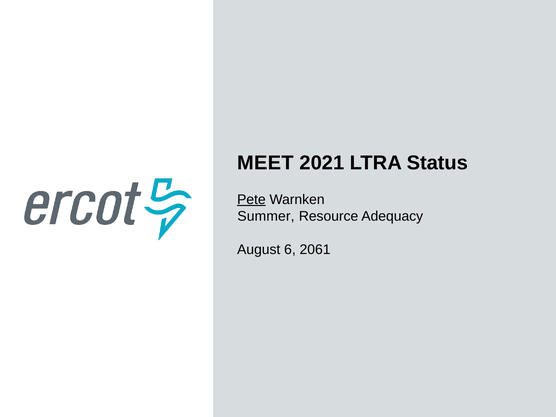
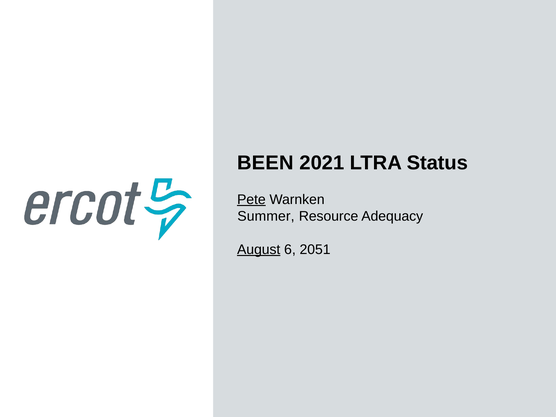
MEET: MEET -> BEEN
August underline: none -> present
2061: 2061 -> 2051
